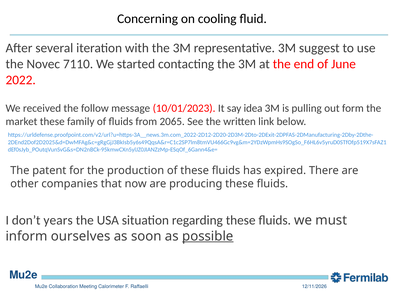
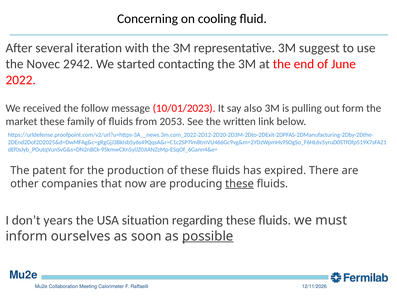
7110: 7110 -> 2942
idea: idea -> also
2065: 2065 -> 2053
these at (240, 184) underline: none -> present
